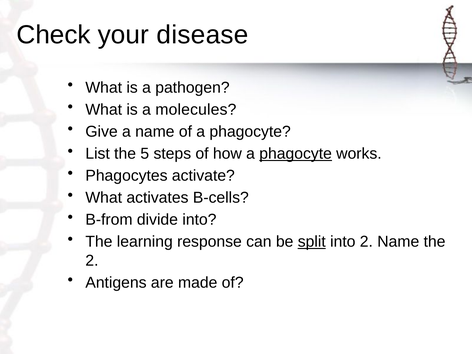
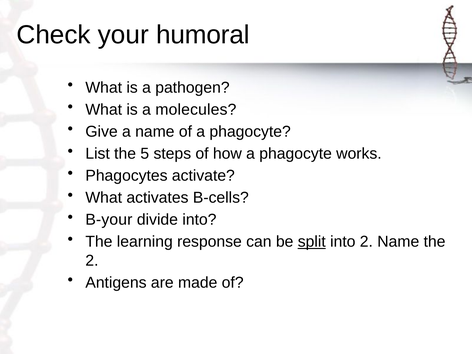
disease: disease -> humoral
phagocyte at (296, 154) underline: present -> none
B-from: B-from -> B-your
